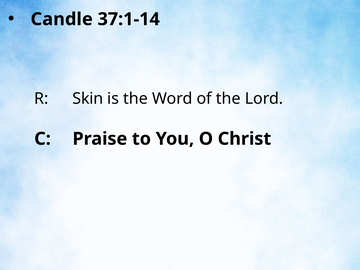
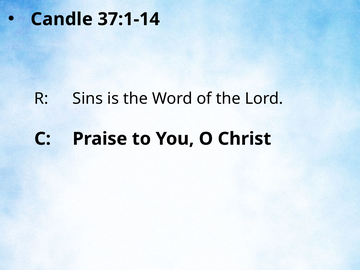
Skin: Skin -> Sins
